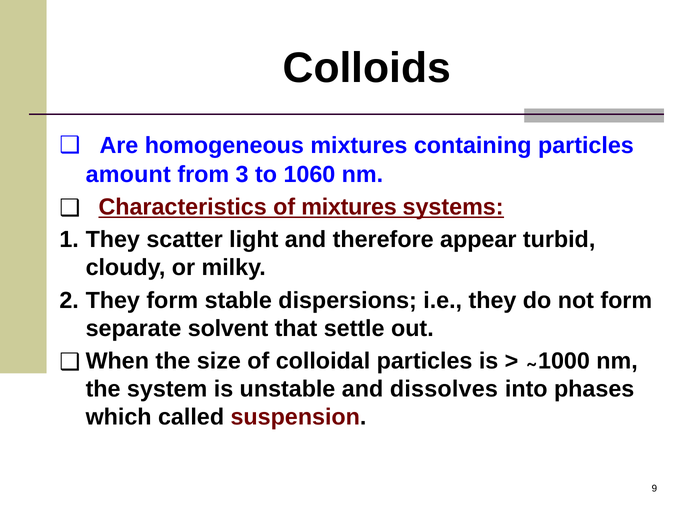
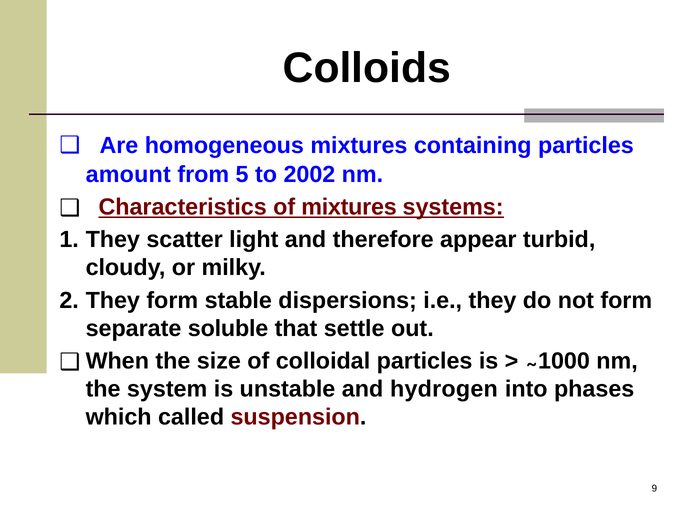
3: 3 -> 5
1060: 1060 -> 2002
solvent: solvent -> soluble
dissolves: dissolves -> hydrogen
